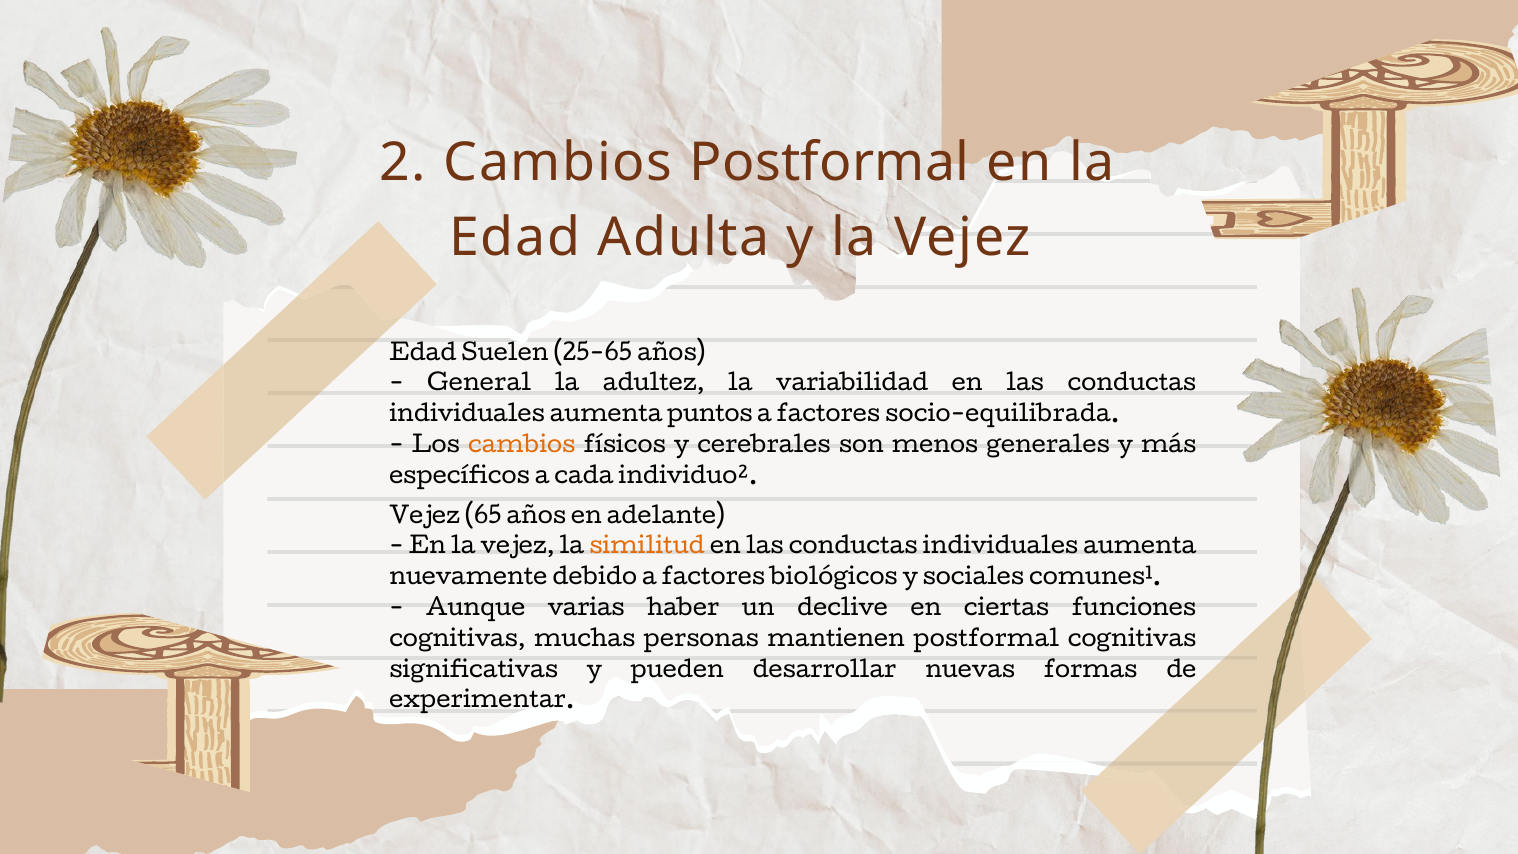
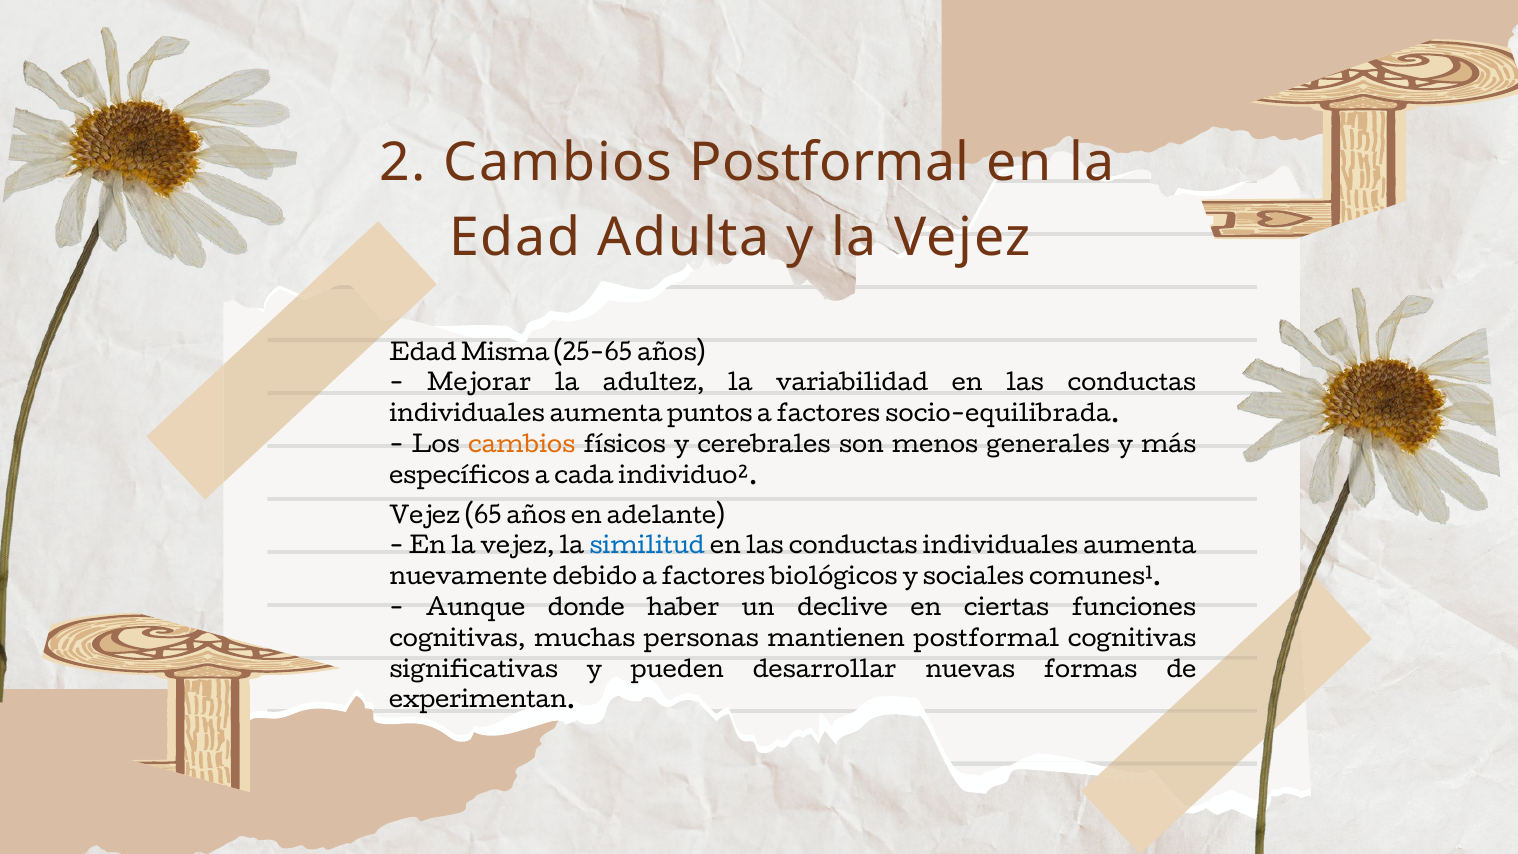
Suelen: Suelen -> Misma
General: General -> Mejorar
similitud colour: orange -> blue
varias: varias -> donde
experimentar: experimentar -> experimentan
